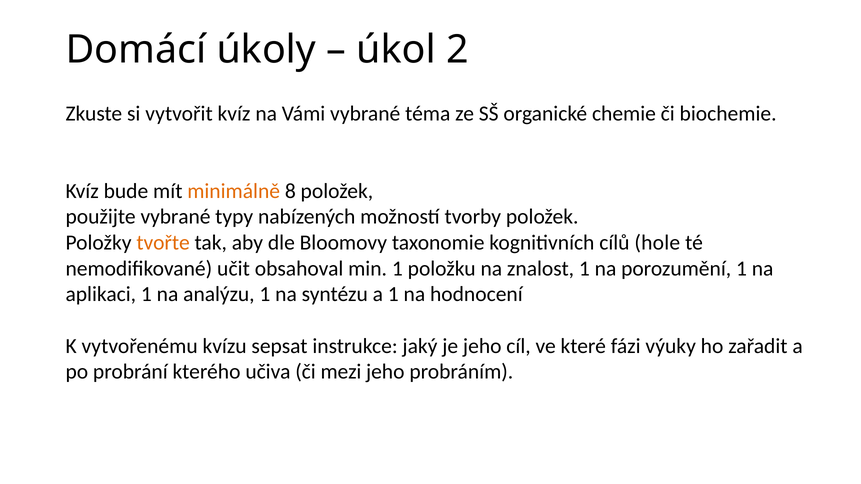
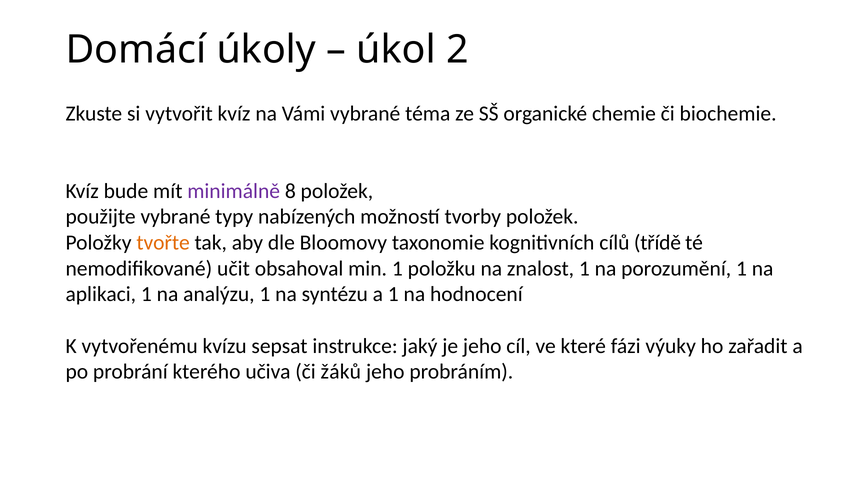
minimálně colour: orange -> purple
hole: hole -> třídě
mezi: mezi -> žáků
